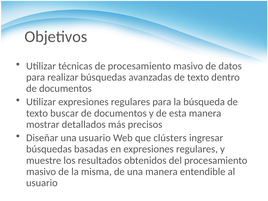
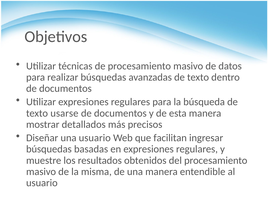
buscar: buscar -> usarse
clústers: clústers -> facilitan
